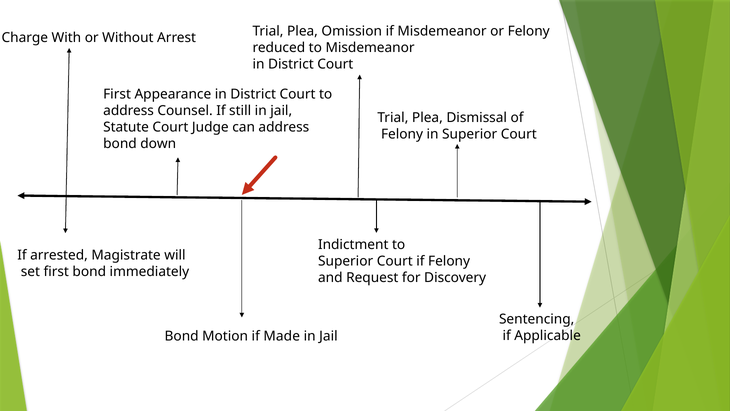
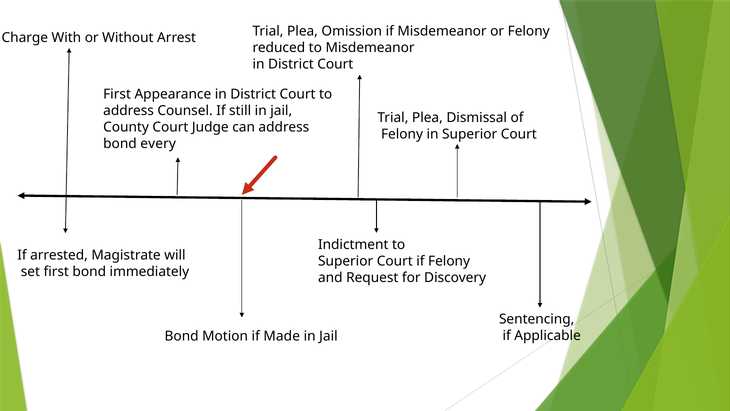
Statute: Statute -> County
down: down -> every
